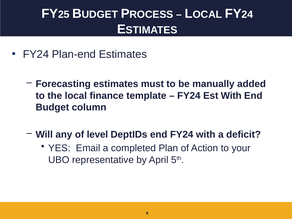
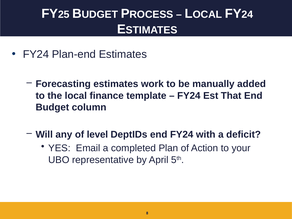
must: must -> work
Est With: With -> That
